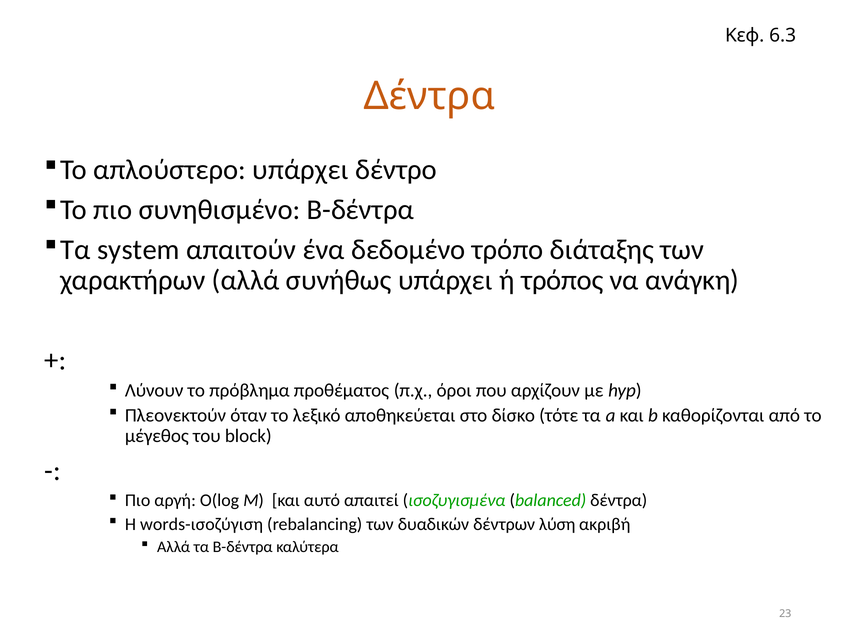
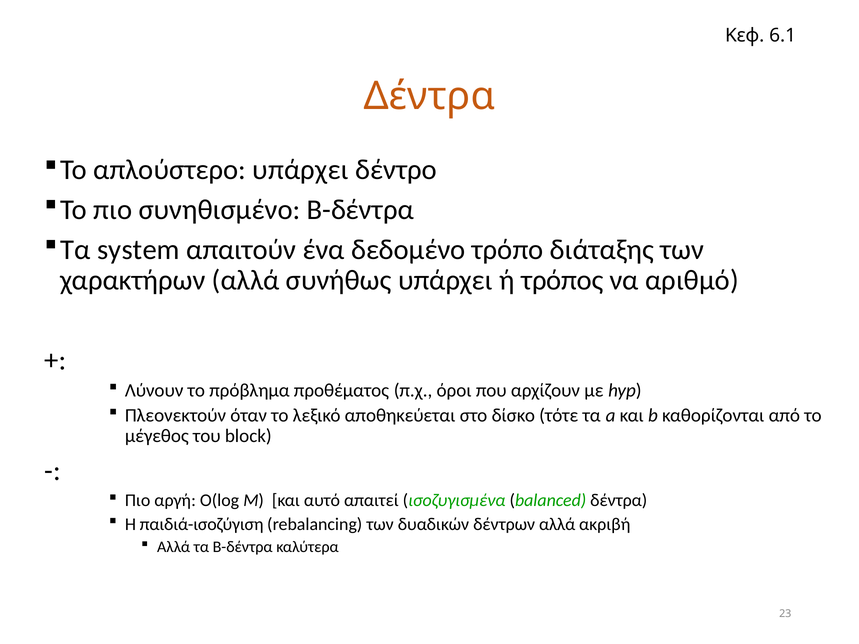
6.3: 6.3 -> 6.1
ανάγκη: ανάγκη -> αριθμό
words-ισοζύγιση: words-ισοζύγιση -> παιδιά-ισοζύγιση
δέντρων λύση: λύση -> αλλά
